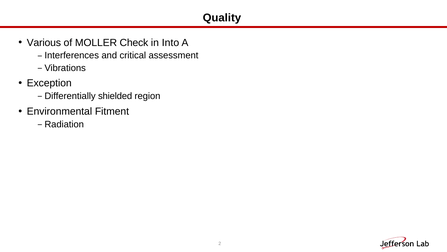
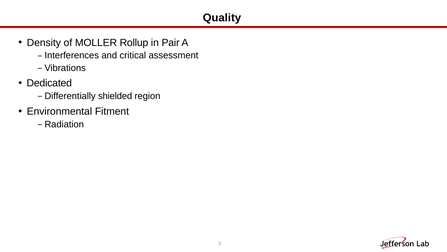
Various: Various -> Density
Check: Check -> Rollup
Into: Into -> Pair
Exception: Exception -> Dedicated
